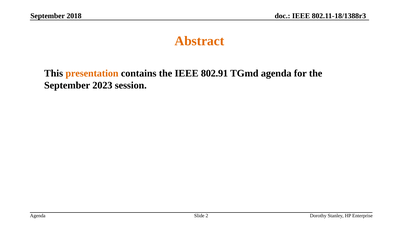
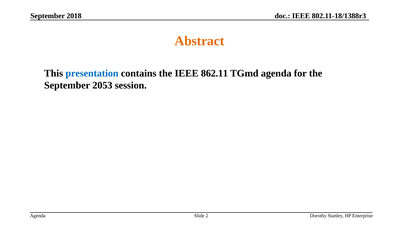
presentation colour: orange -> blue
802.91: 802.91 -> 862.11
2023: 2023 -> 2053
